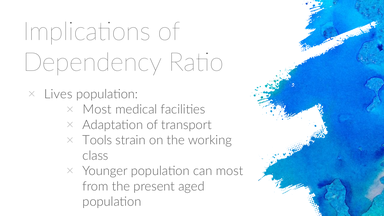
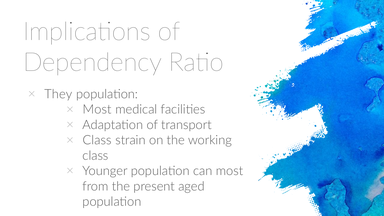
Lives: Lives -> They
Tools at (97, 140): Tools -> Class
